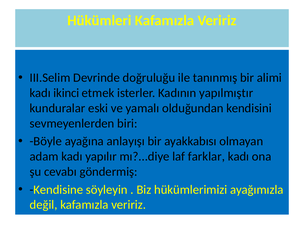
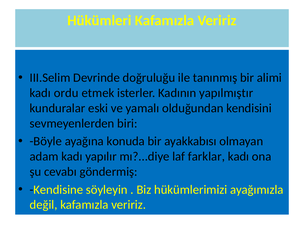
ikinci: ikinci -> ordu
anlayışı: anlayışı -> konuda
